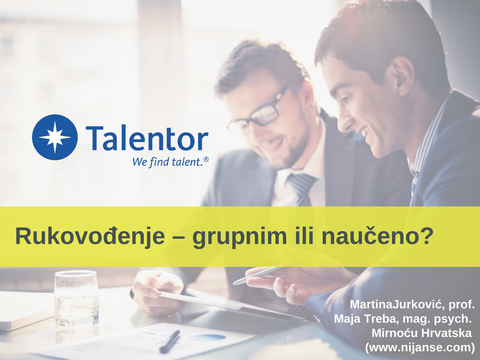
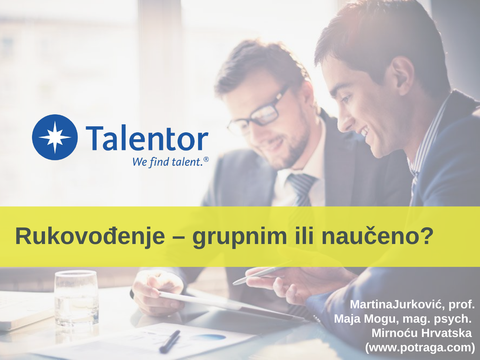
Treba: Treba -> Mogu
www.nijanse.com: www.nijanse.com -> www.potraga.com
